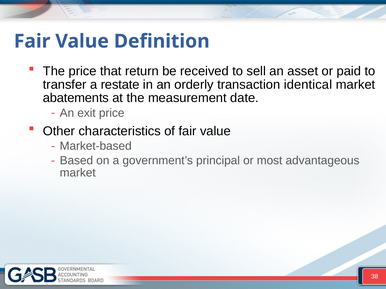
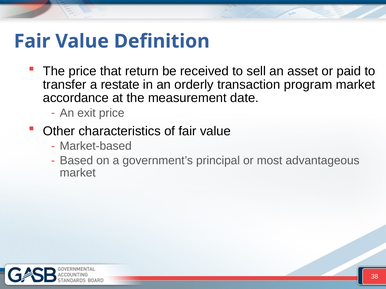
identical: identical -> program
abatements: abatements -> accordance
